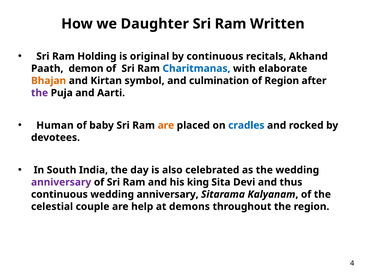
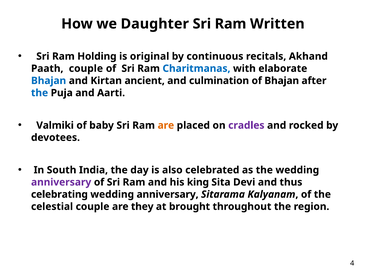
Paath demon: demon -> couple
Bhajan at (49, 81) colour: orange -> blue
symbol: symbol -> ancient
of Region: Region -> Bhajan
the at (40, 93) colour: purple -> blue
Human: Human -> Valmiki
cradles colour: blue -> purple
continuous at (59, 194): continuous -> celebrating
help: help -> they
demons: demons -> brought
